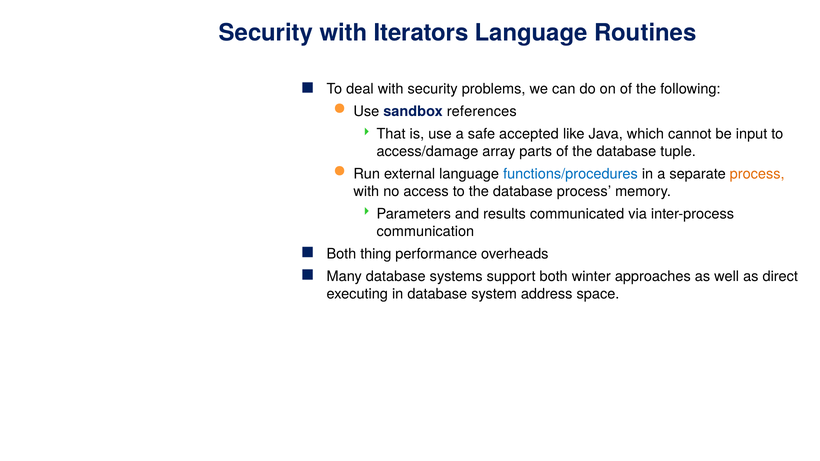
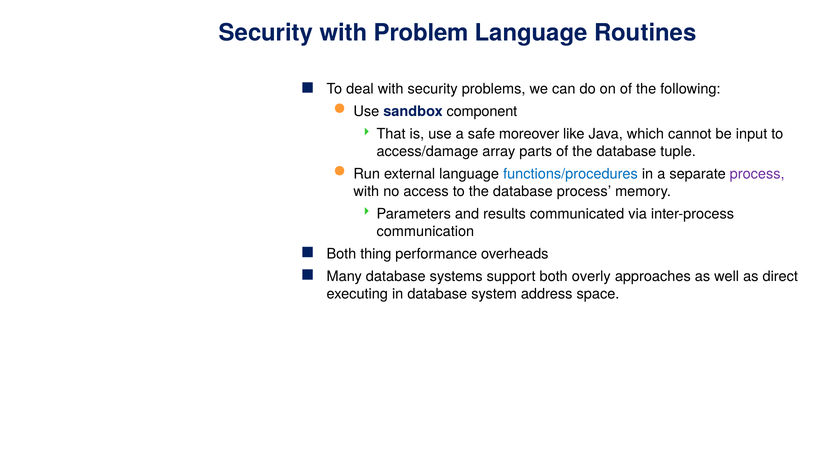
Iterators: Iterators -> Problem
references: references -> component
accepted: accepted -> moreover
process at (757, 174) colour: orange -> purple
winter: winter -> overly
